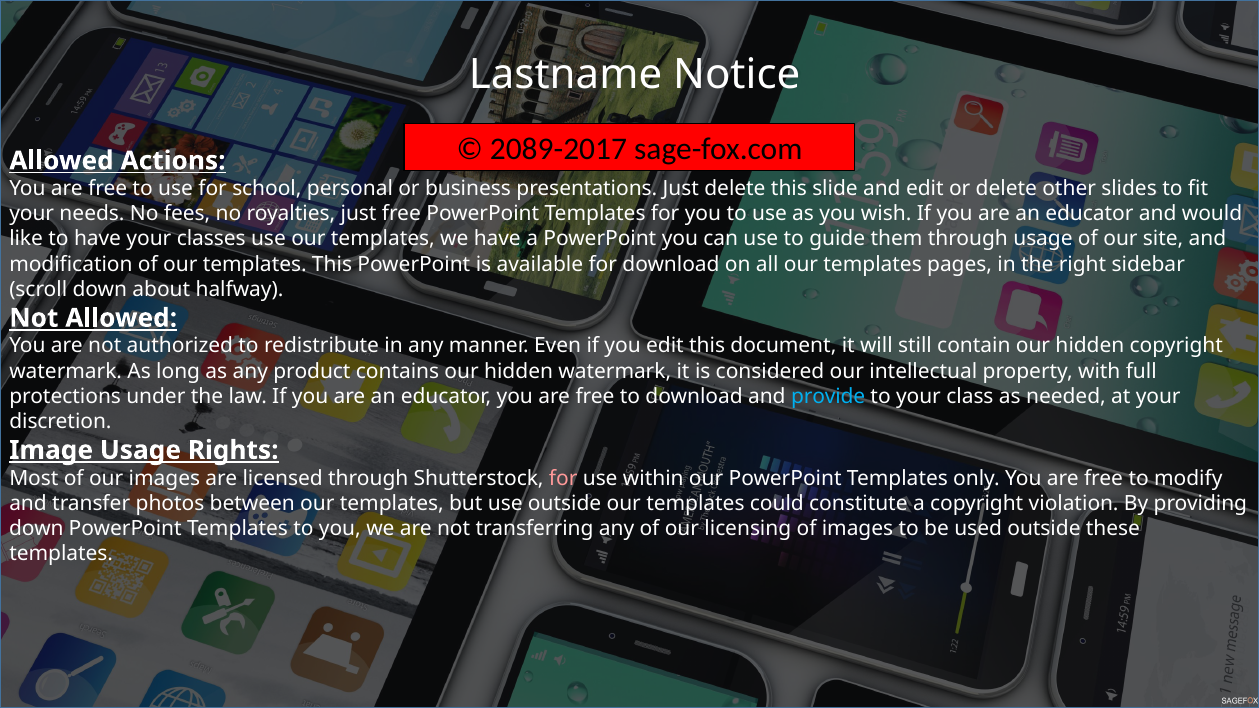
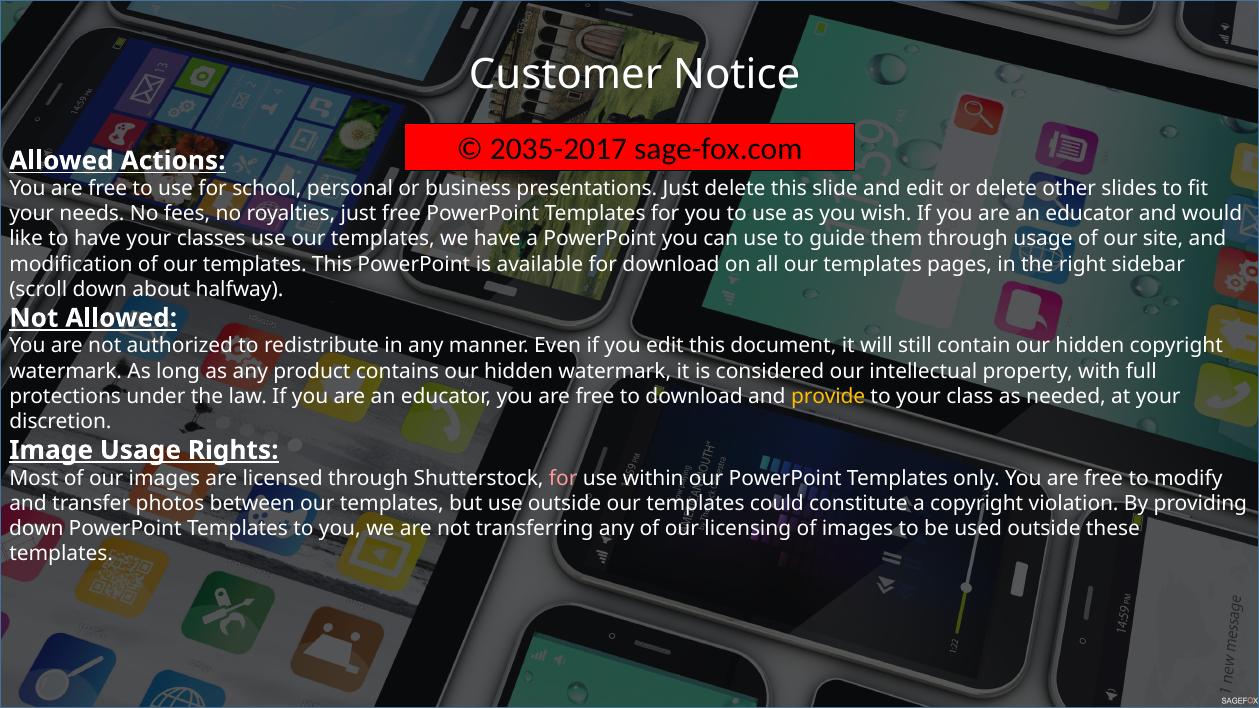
Lastname: Lastname -> Customer
2089-2017: 2089-2017 -> 2035-2017
provide colour: light blue -> yellow
